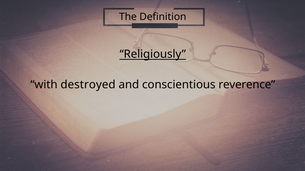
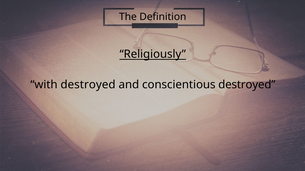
conscientious reverence: reverence -> destroyed
